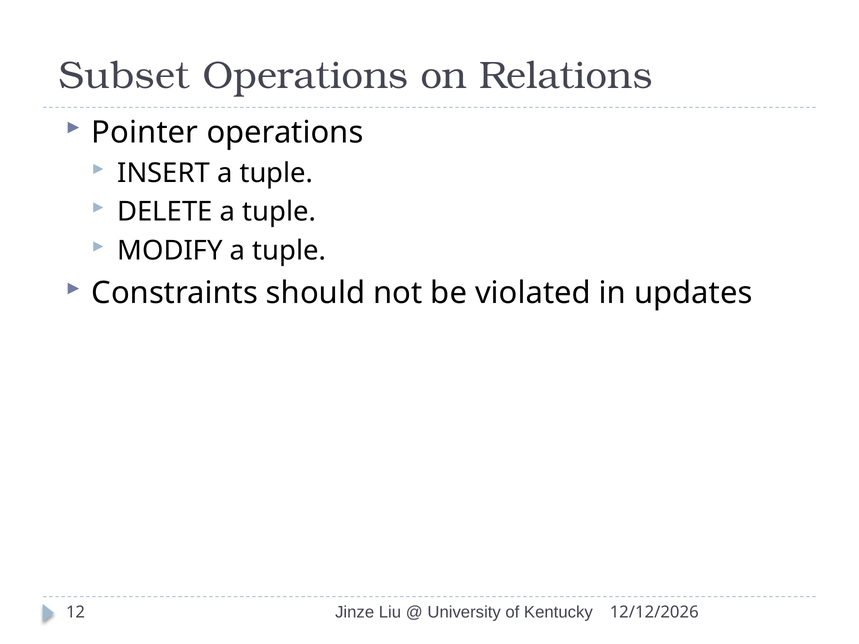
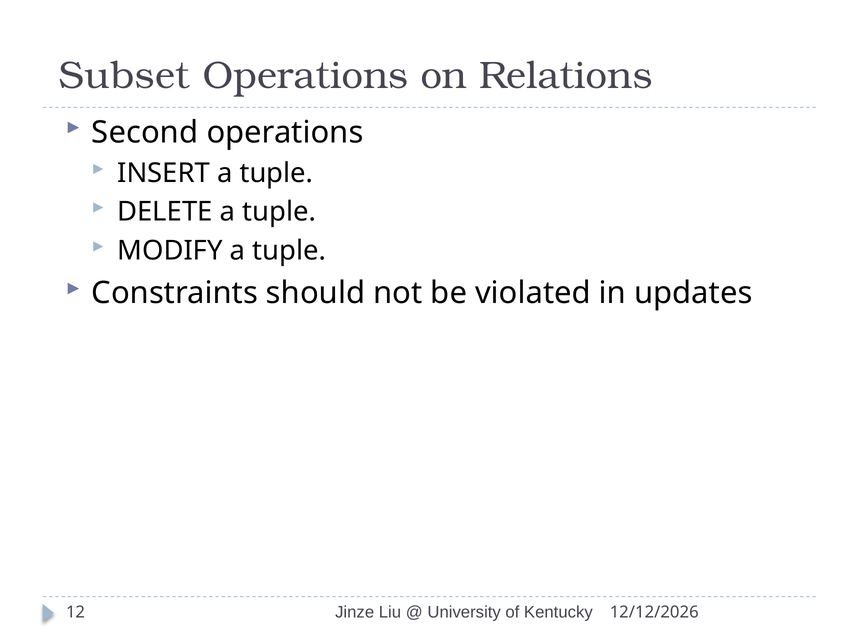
Pointer: Pointer -> Second
